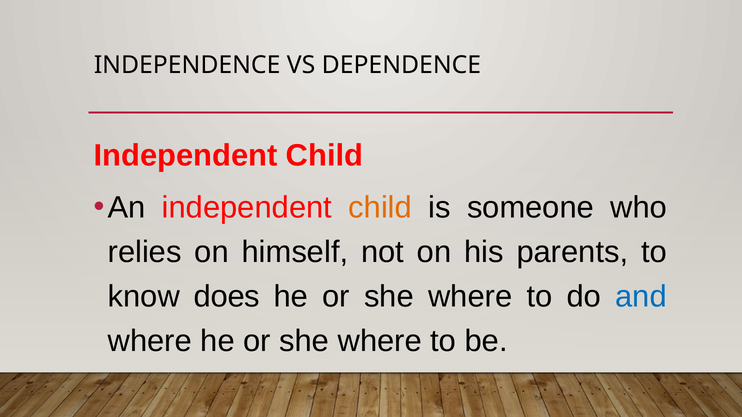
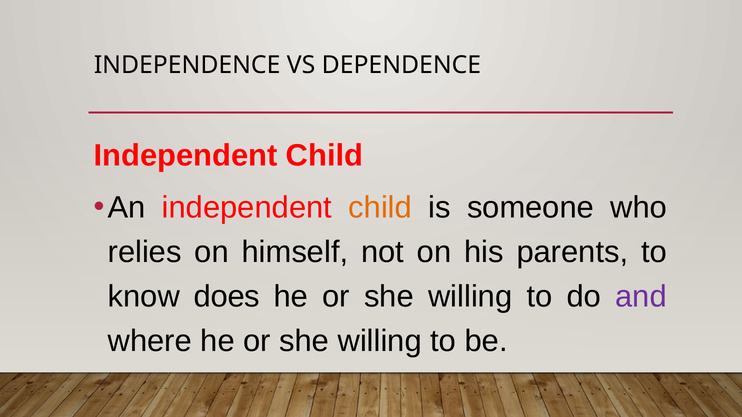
where at (470, 297): where -> willing
and colour: blue -> purple
where at (380, 341): where -> willing
